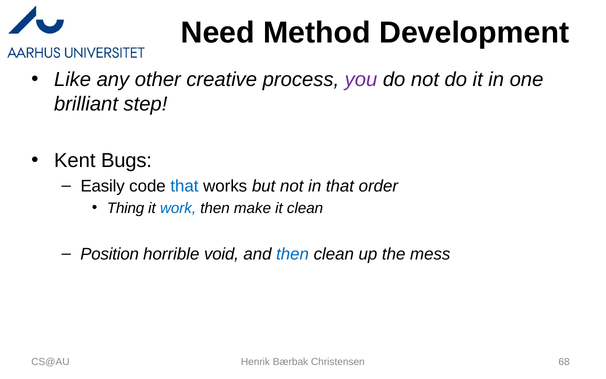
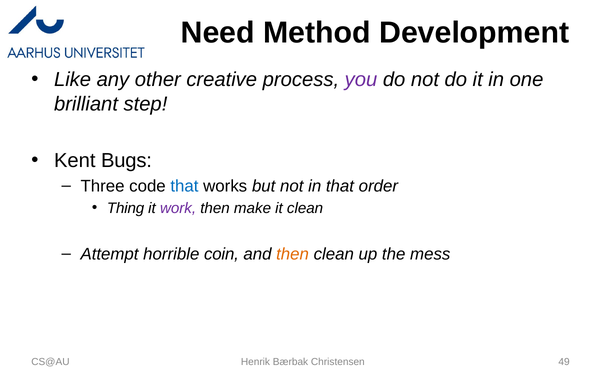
Easily: Easily -> Three
work colour: blue -> purple
Position: Position -> Attempt
void: void -> coin
then at (293, 254) colour: blue -> orange
68: 68 -> 49
